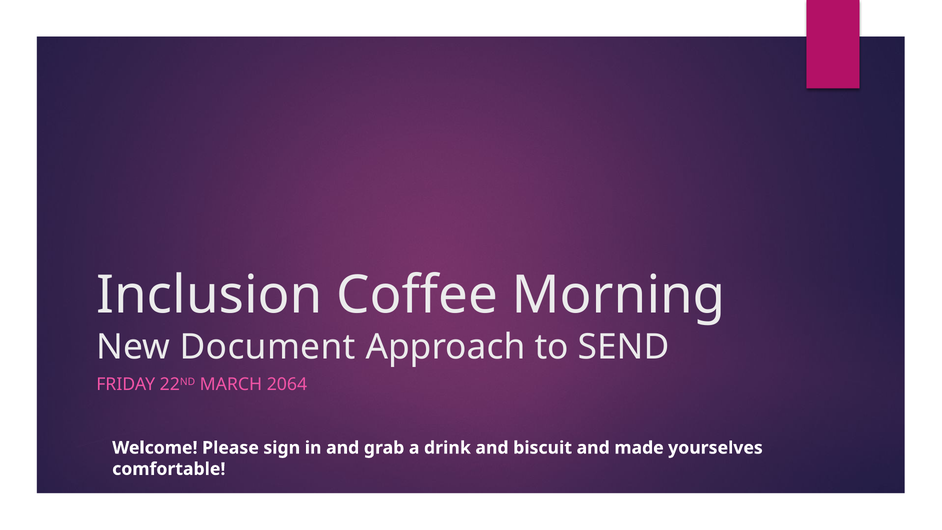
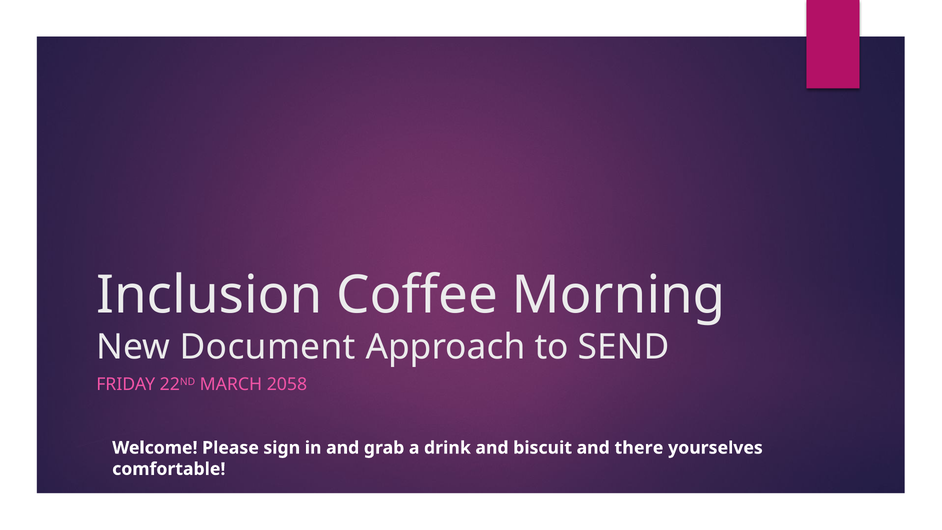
2064: 2064 -> 2058
made: made -> there
